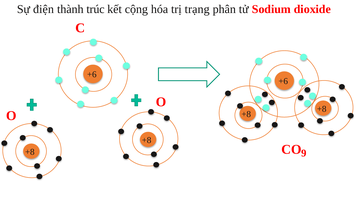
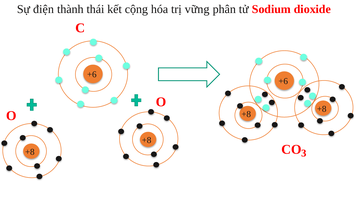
trúc: trúc -> thái
trạng: trạng -> vững
9: 9 -> 3
